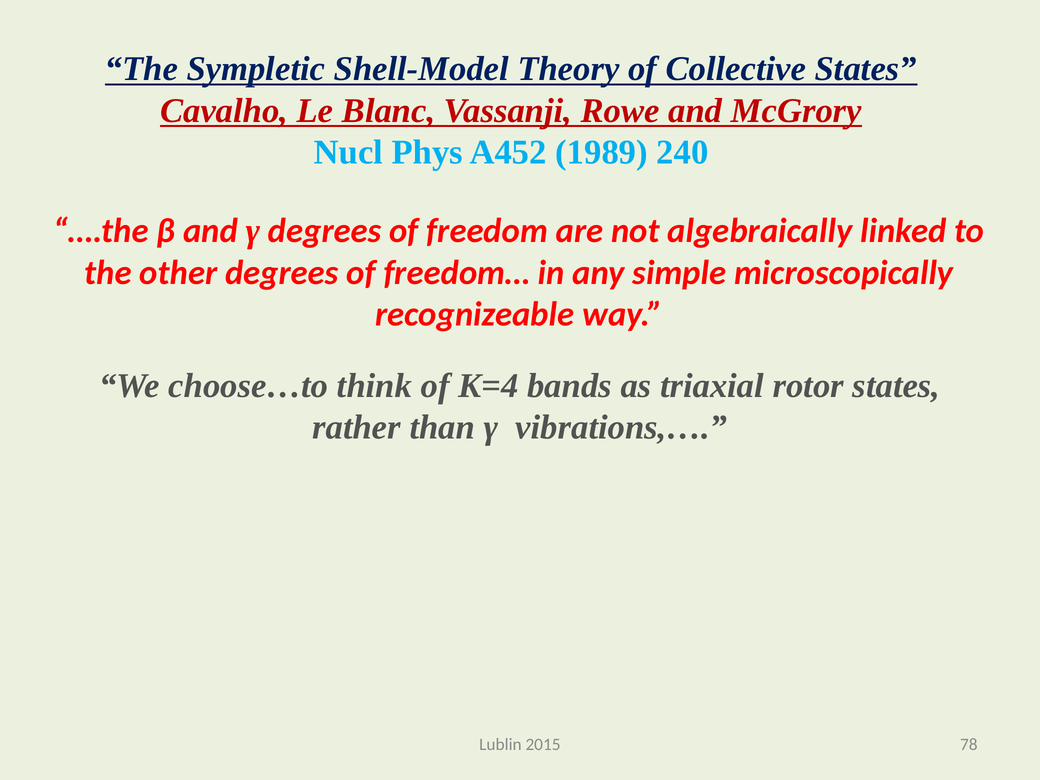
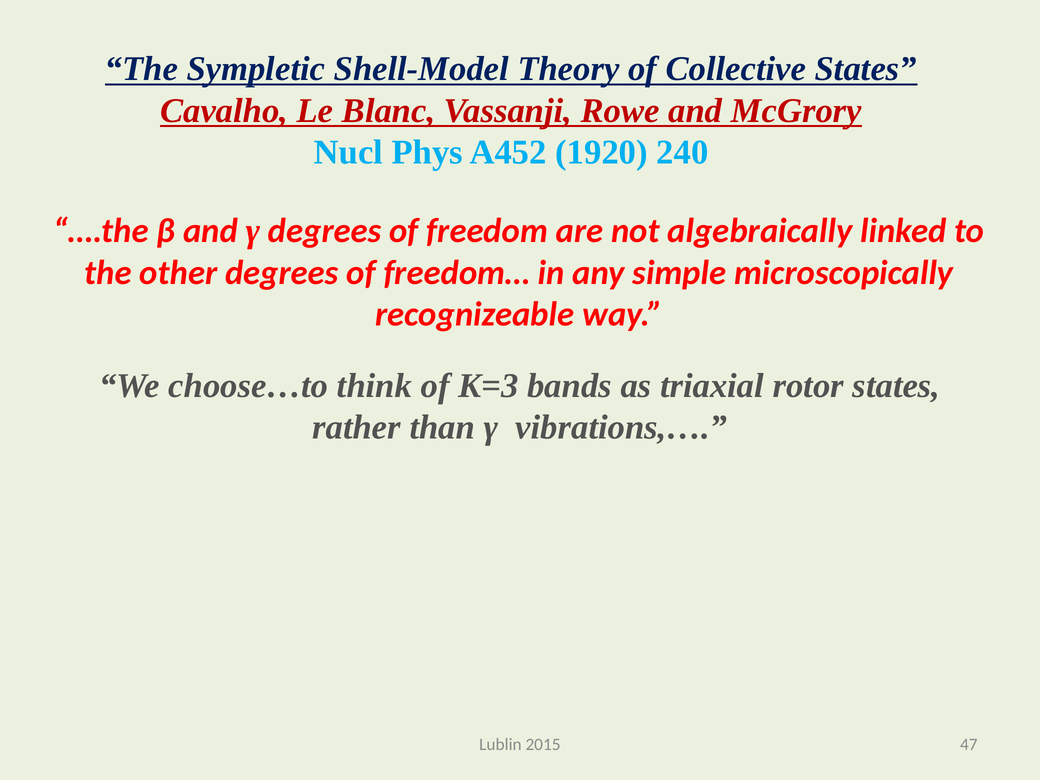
1989: 1989 -> 1920
K=4: K=4 -> K=3
78: 78 -> 47
